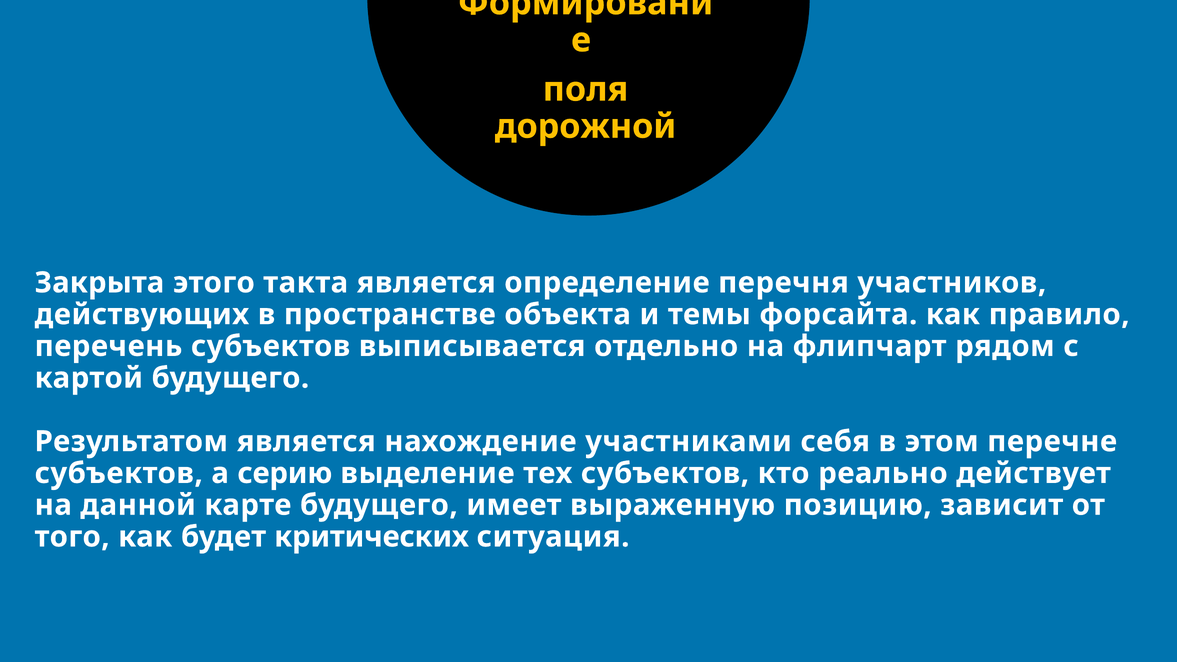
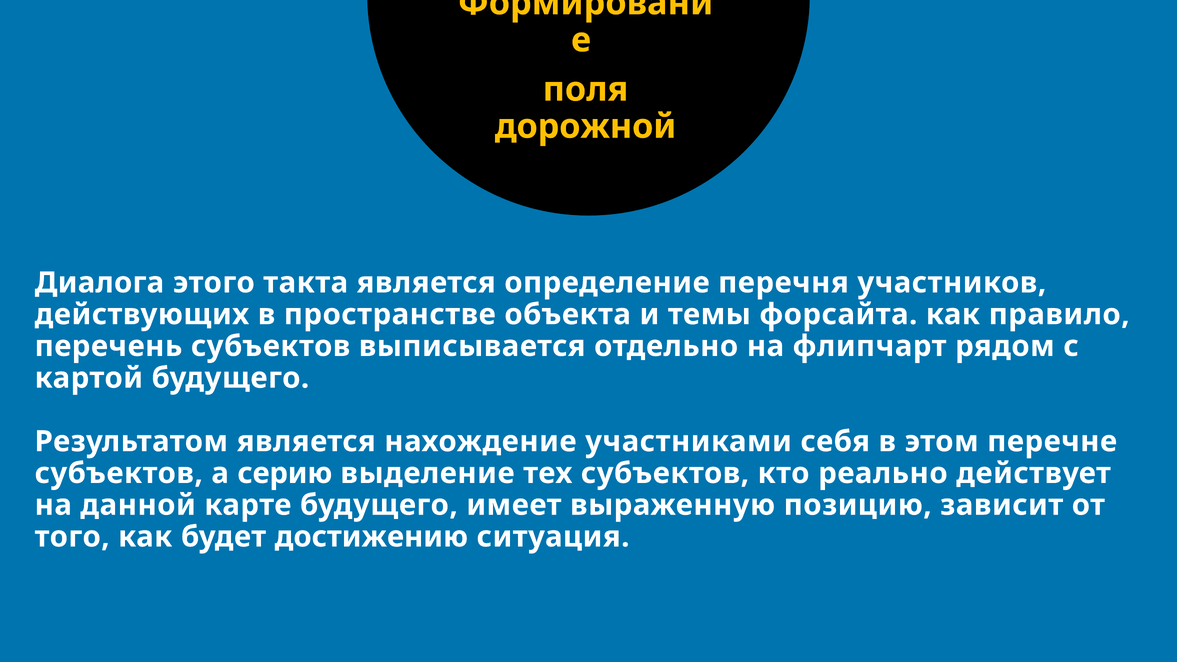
Закрыта: Закрыта -> Диалога
критических: критических -> достижению
